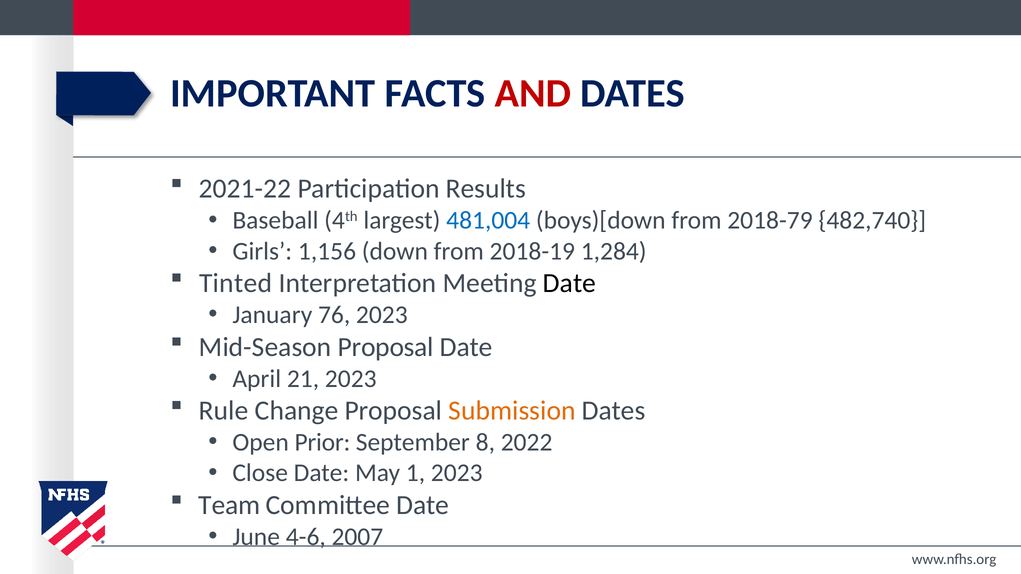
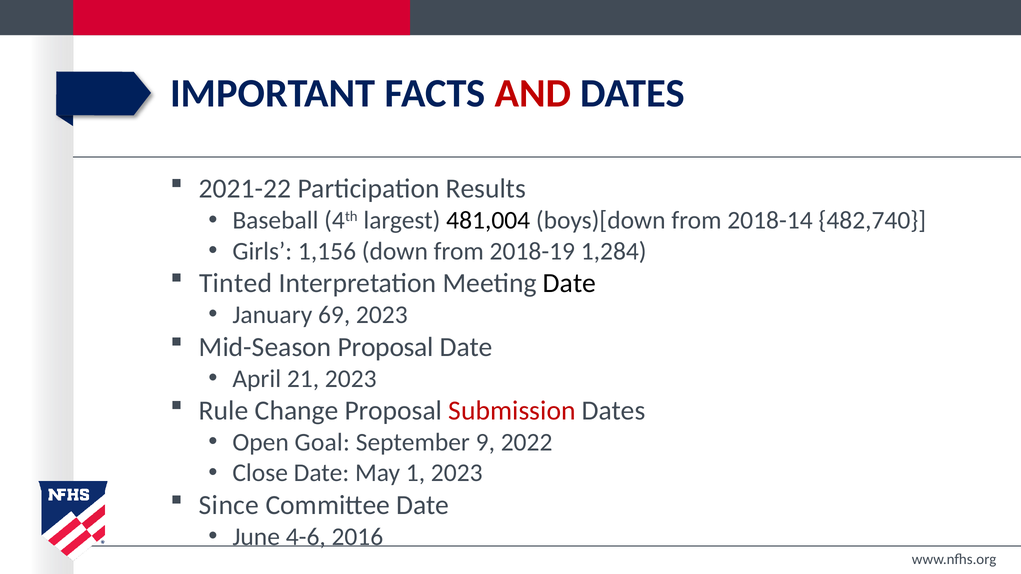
481,004 colour: blue -> black
2018-79: 2018-79 -> 2018-14
76: 76 -> 69
Submission colour: orange -> red
Prior: Prior -> Goal
8: 8 -> 9
Team: Team -> Since
2007: 2007 -> 2016
